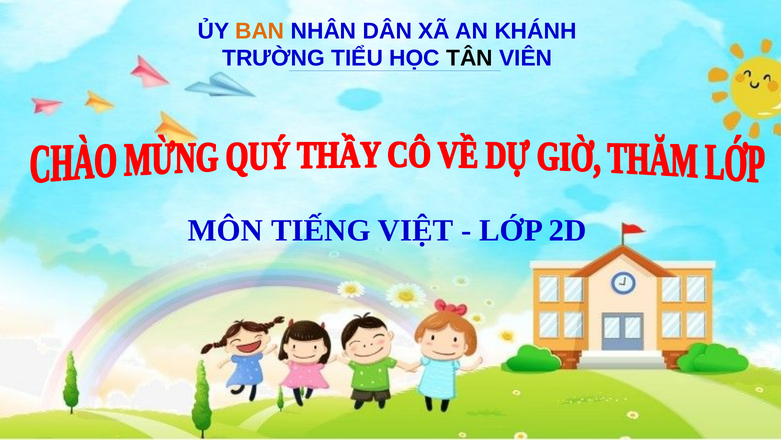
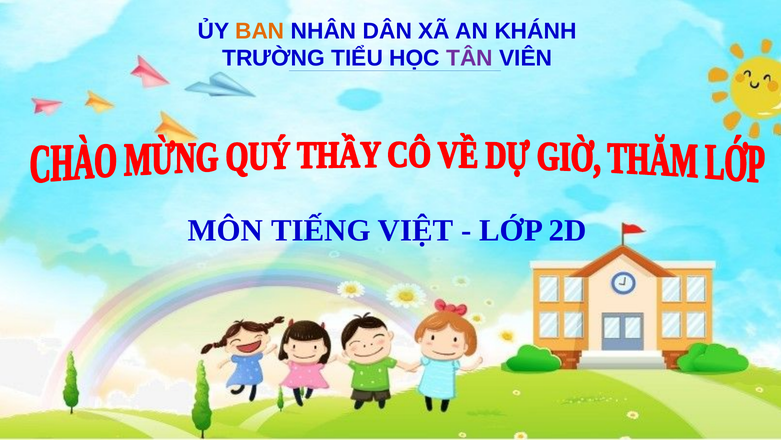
TÂN colour: black -> purple
